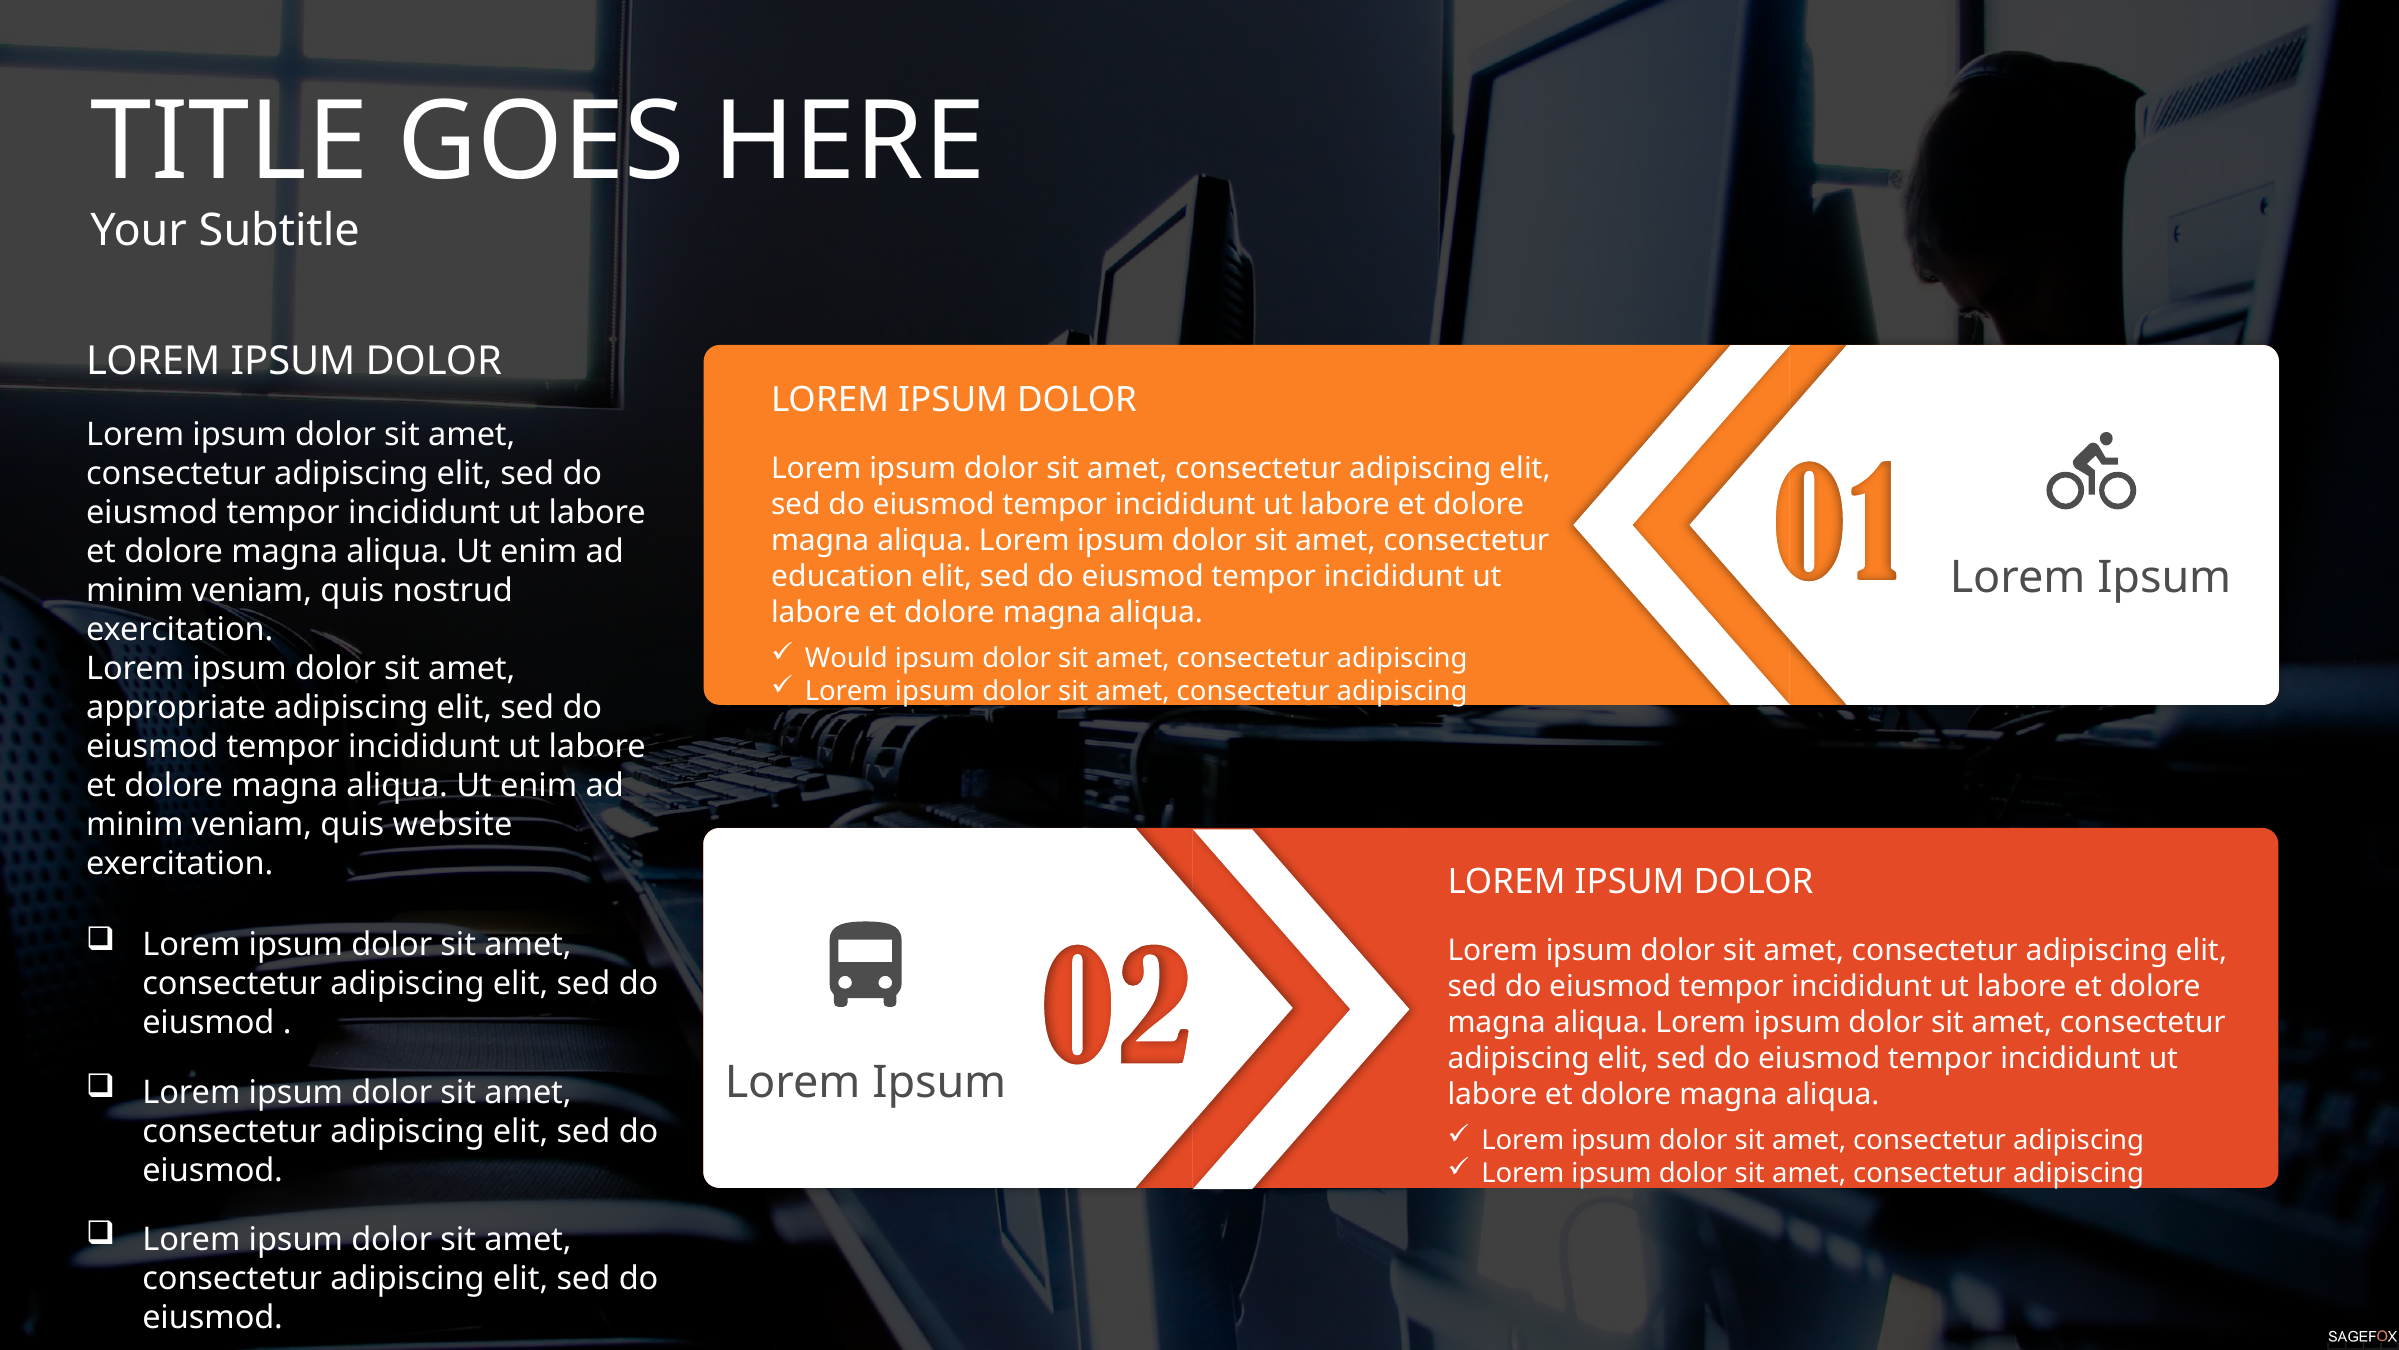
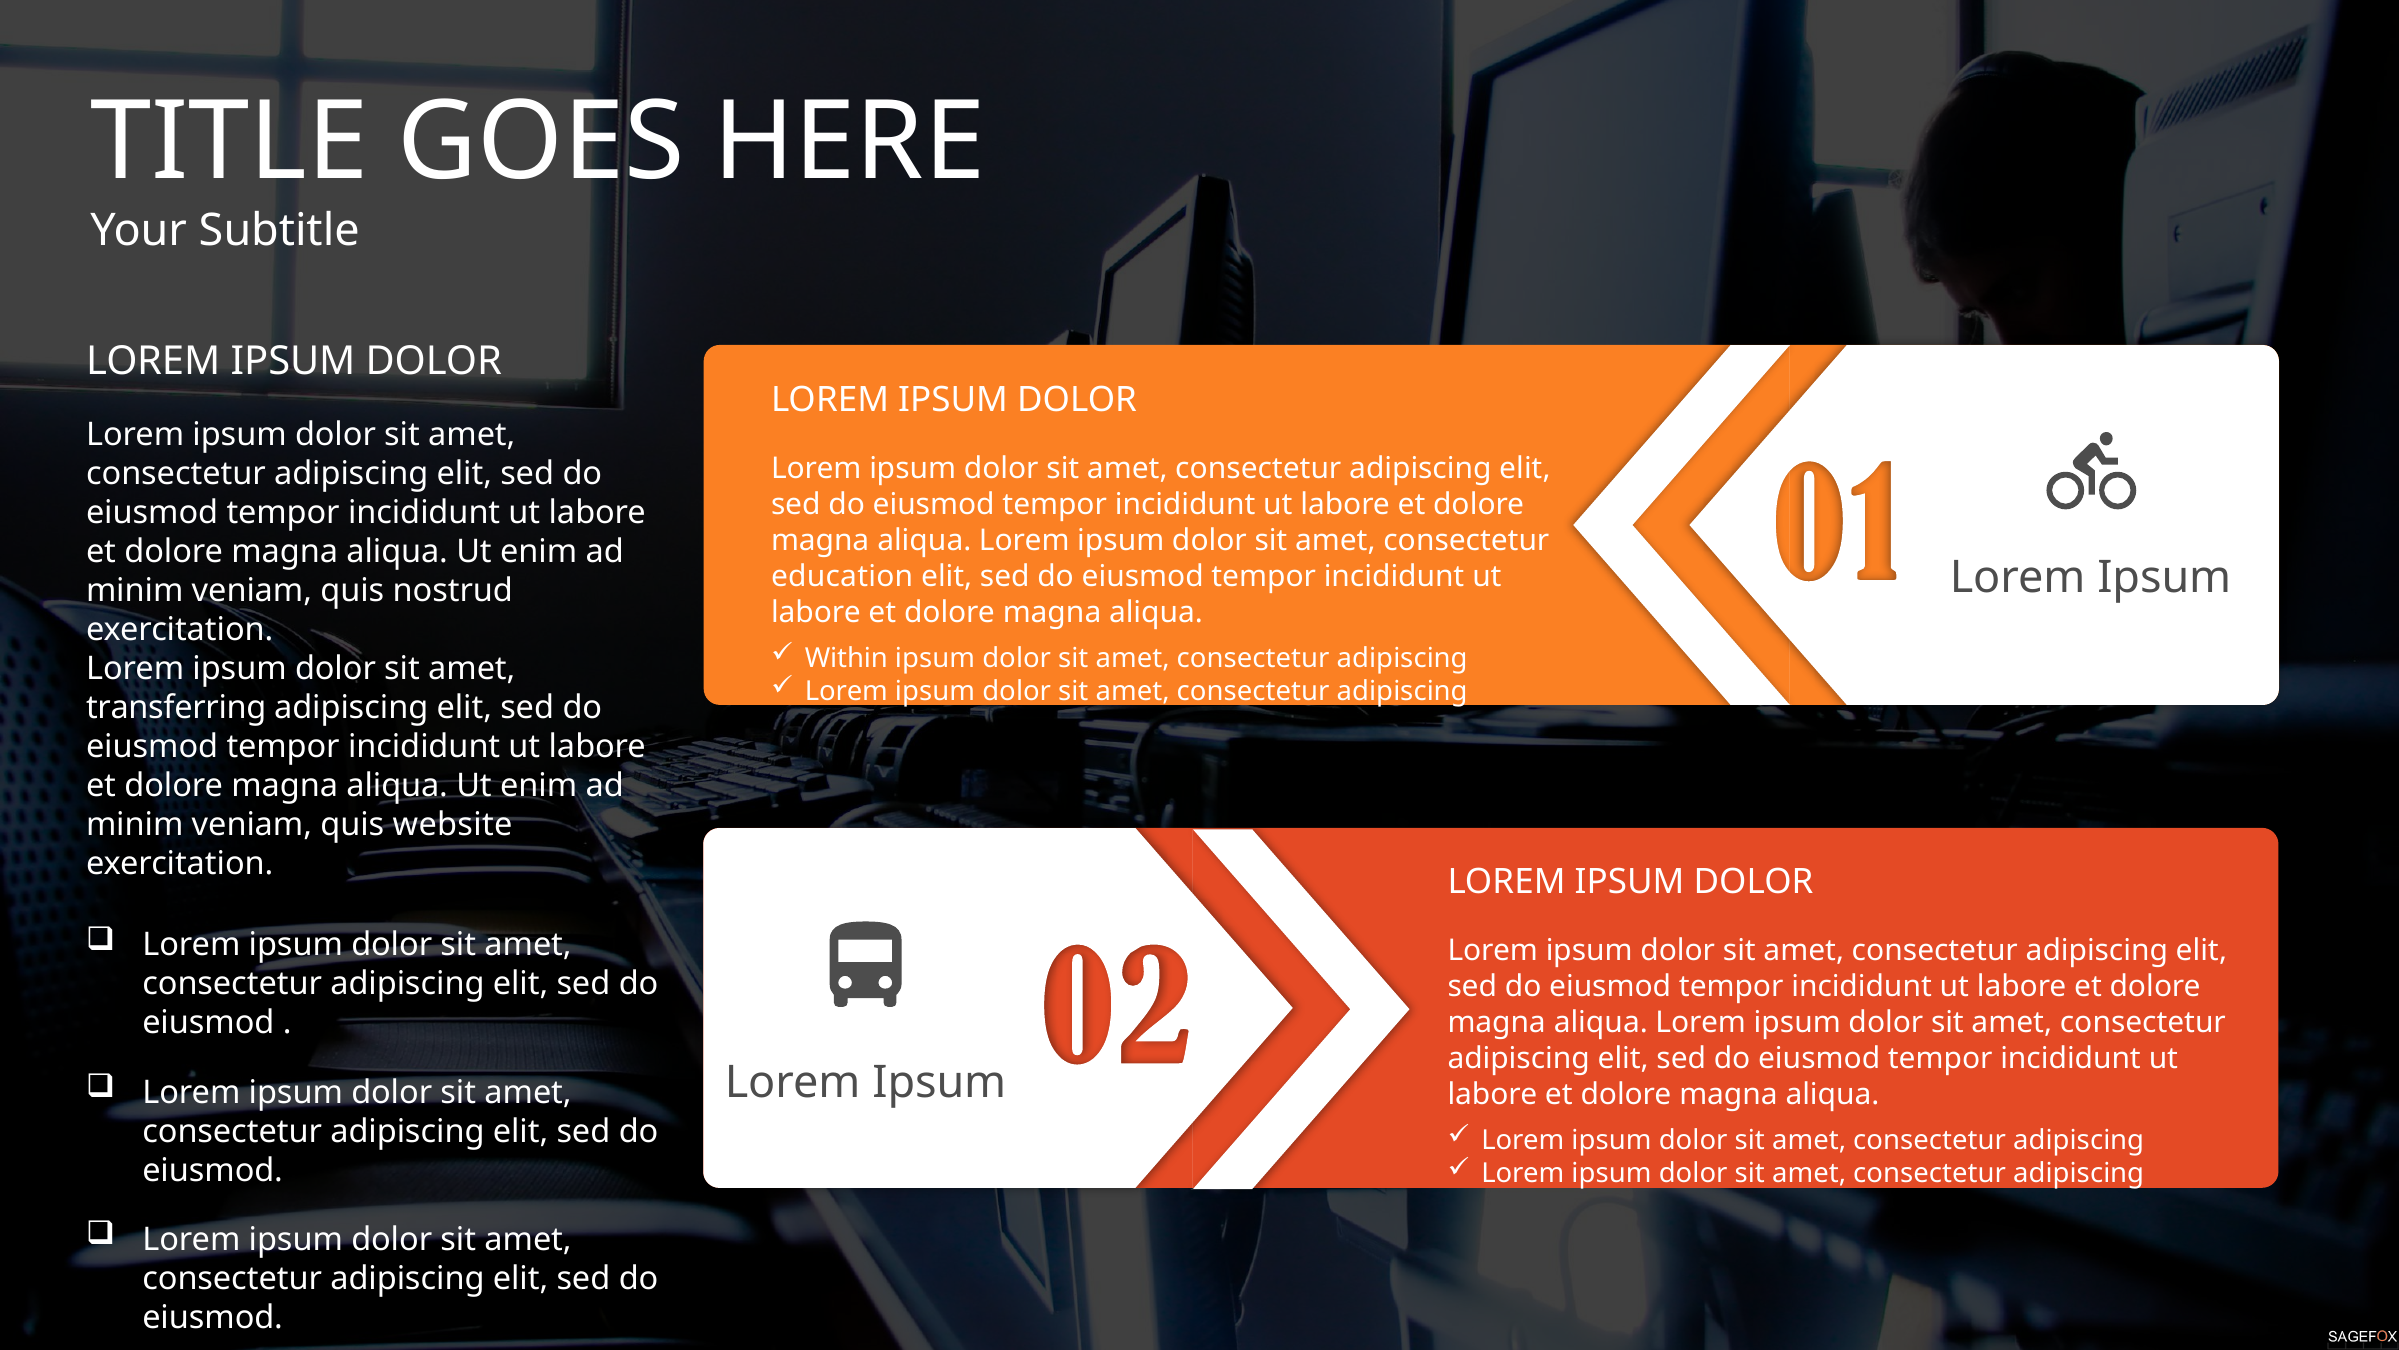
Would: Would -> Within
appropriate: appropriate -> transferring
